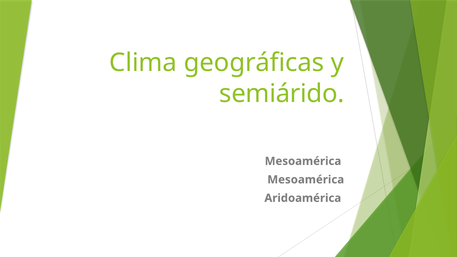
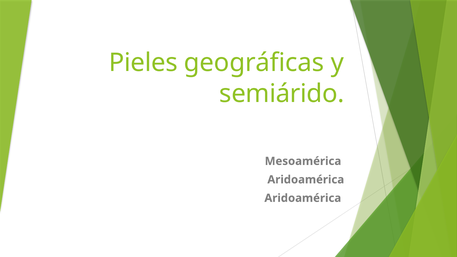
Clima: Clima -> Pieles
Mesoamérica at (306, 180): Mesoamérica -> Aridoamérica
